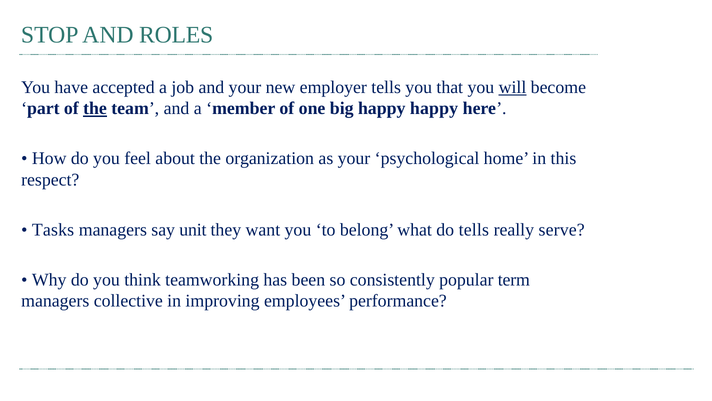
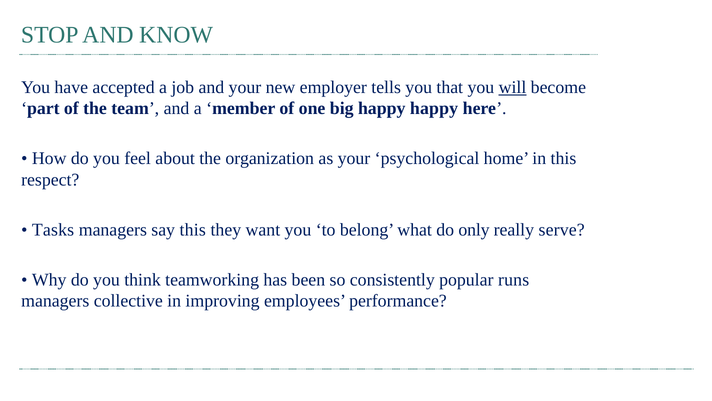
ROLES: ROLES -> KNOW
the at (95, 108) underline: present -> none
say unit: unit -> this
do tells: tells -> only
term: term -> runs
